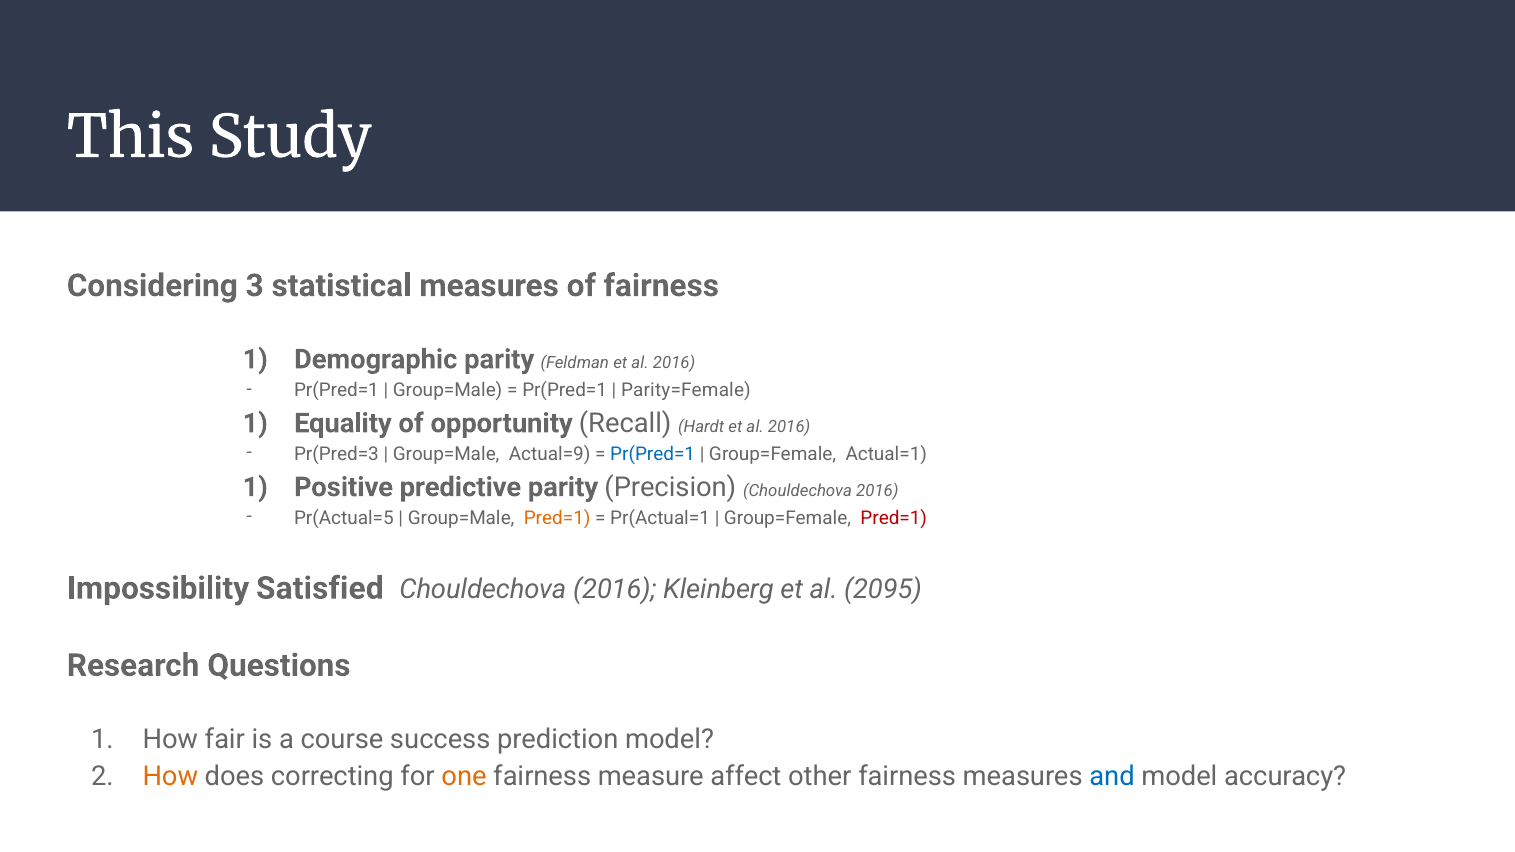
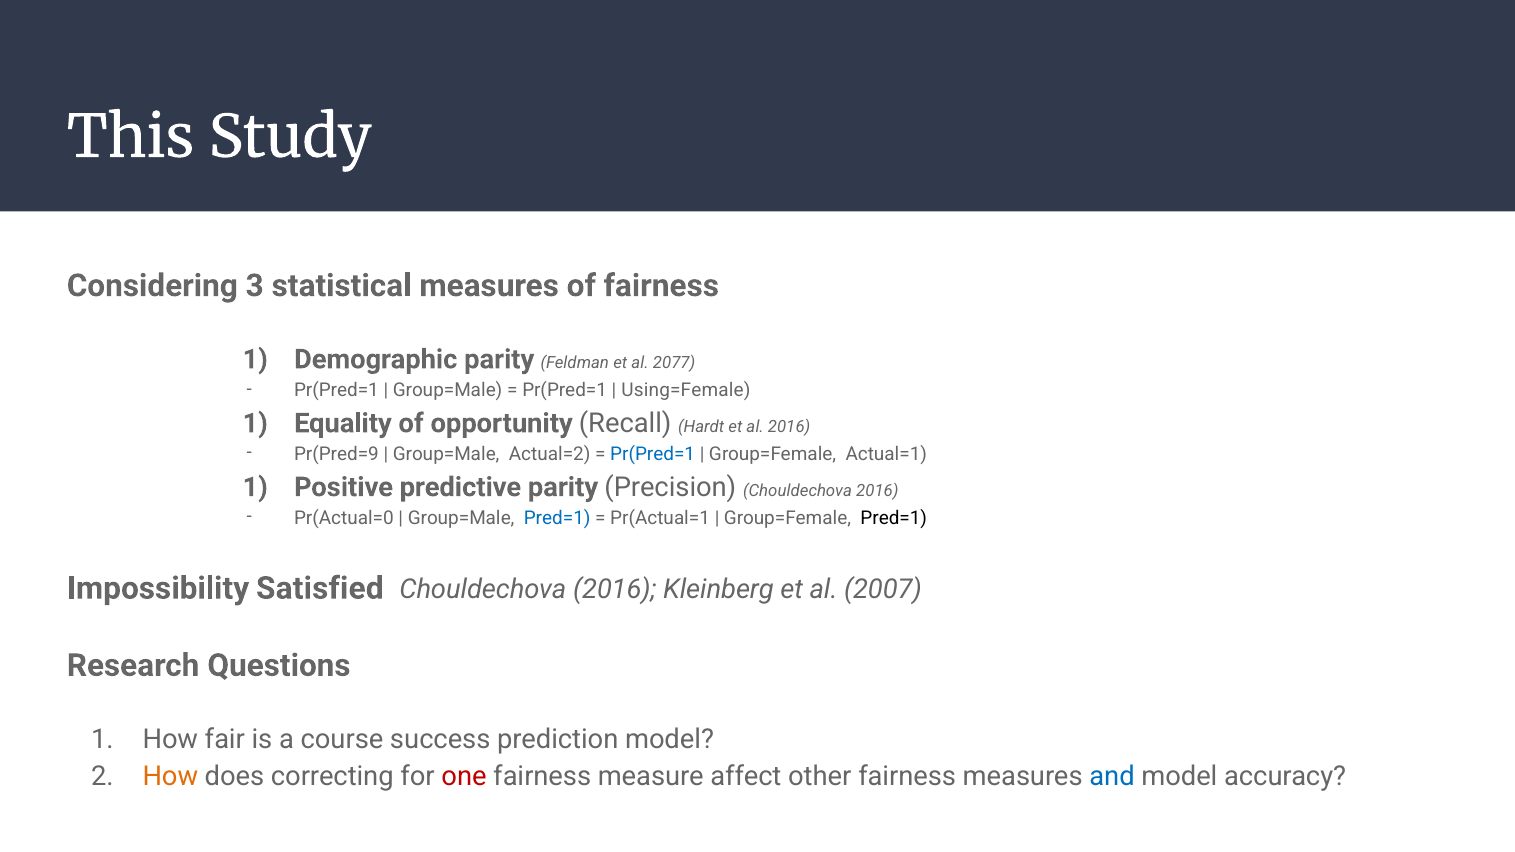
Feldman et al 2016: 2016 -> 2077
Parity=Female: Parity=Female -> Using=Female
Pr(Pred=3: Pr(Pred=3 -> Pr(Pred=9
Actual=9: Actual=9 -> Actual=2
Pr(Actual=5: Pr(Actual=5 -> Pr(Actual=0
Pred=1 at (557, 518) colour: orange -> blue
Pred=1 at (894, 518) colour: red -> black
2095: 2095 -> 2007
one colour: orange -> red
